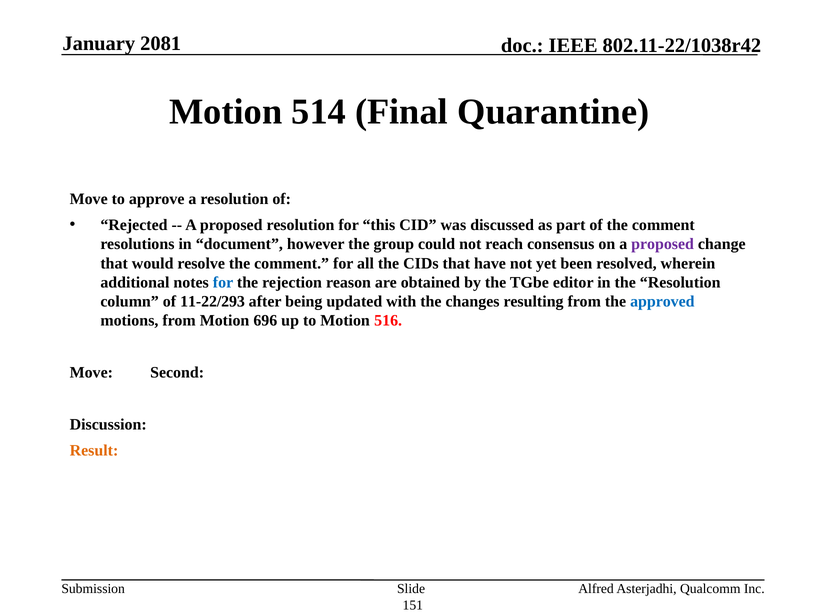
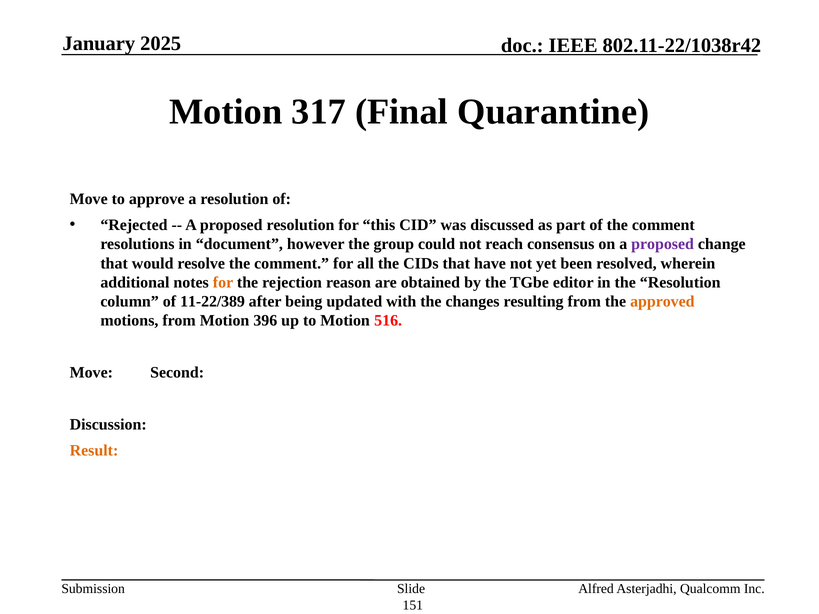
2081: 2081 -> 2025
514: 514 -> 317
for at (223, 283) colour: blue -> orange
11-22/293: 11-22/293 -> 11-22/389
approved colour: blue -> orange
696: 696 -> 396
